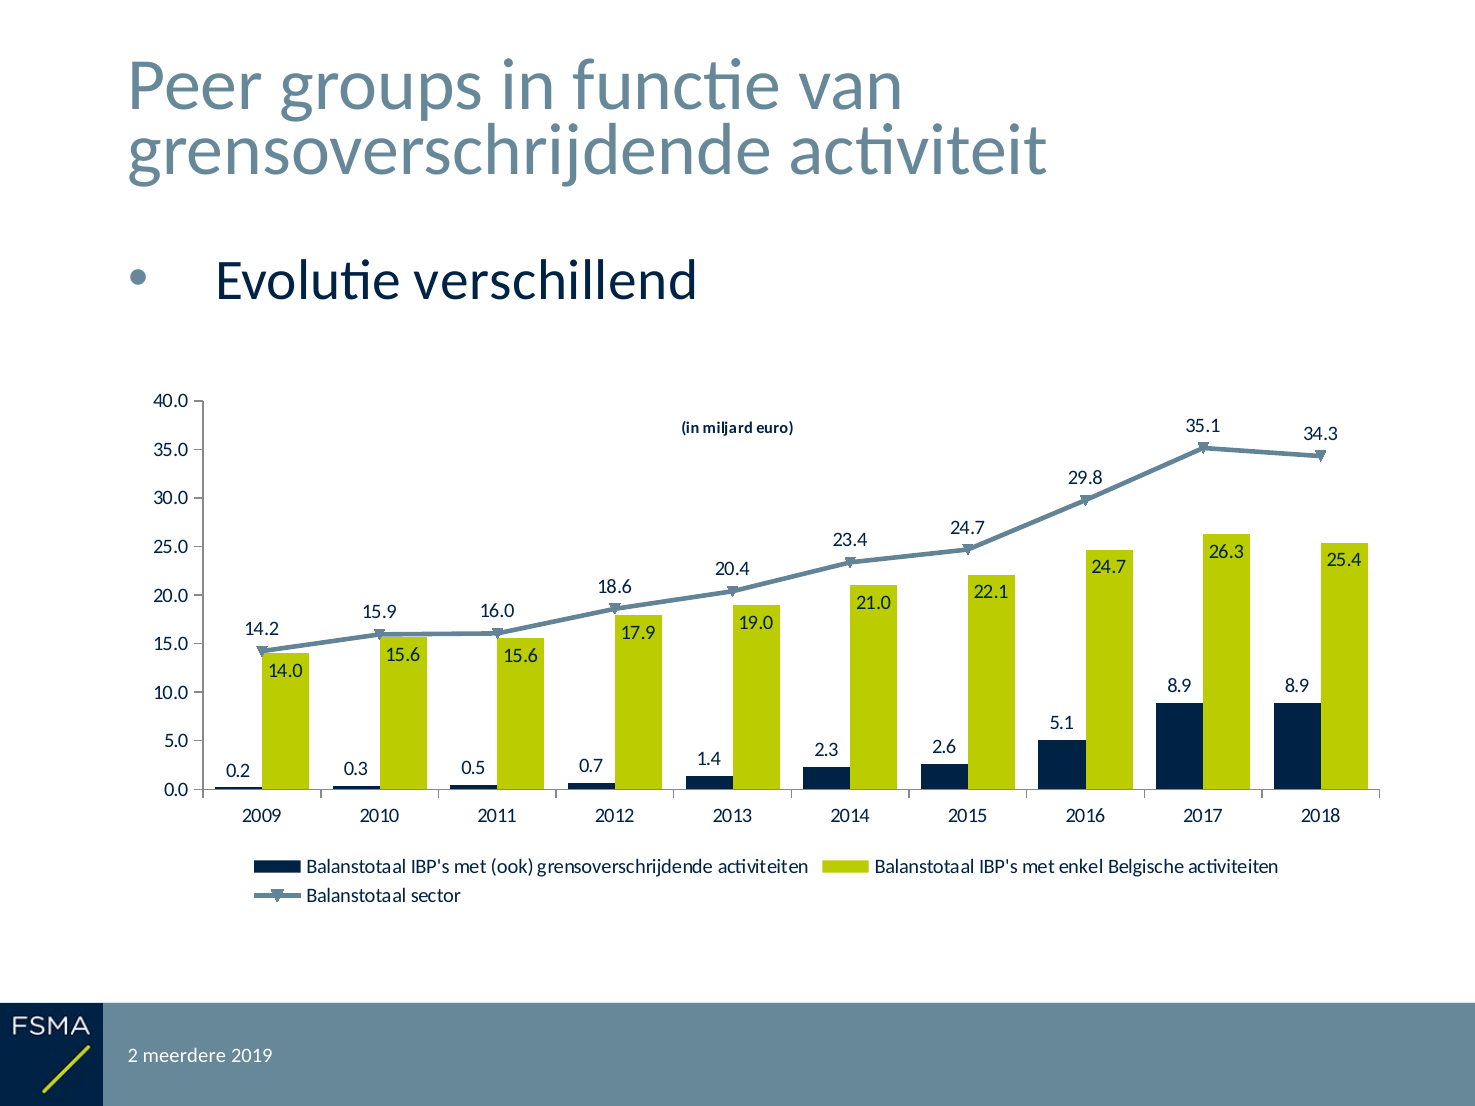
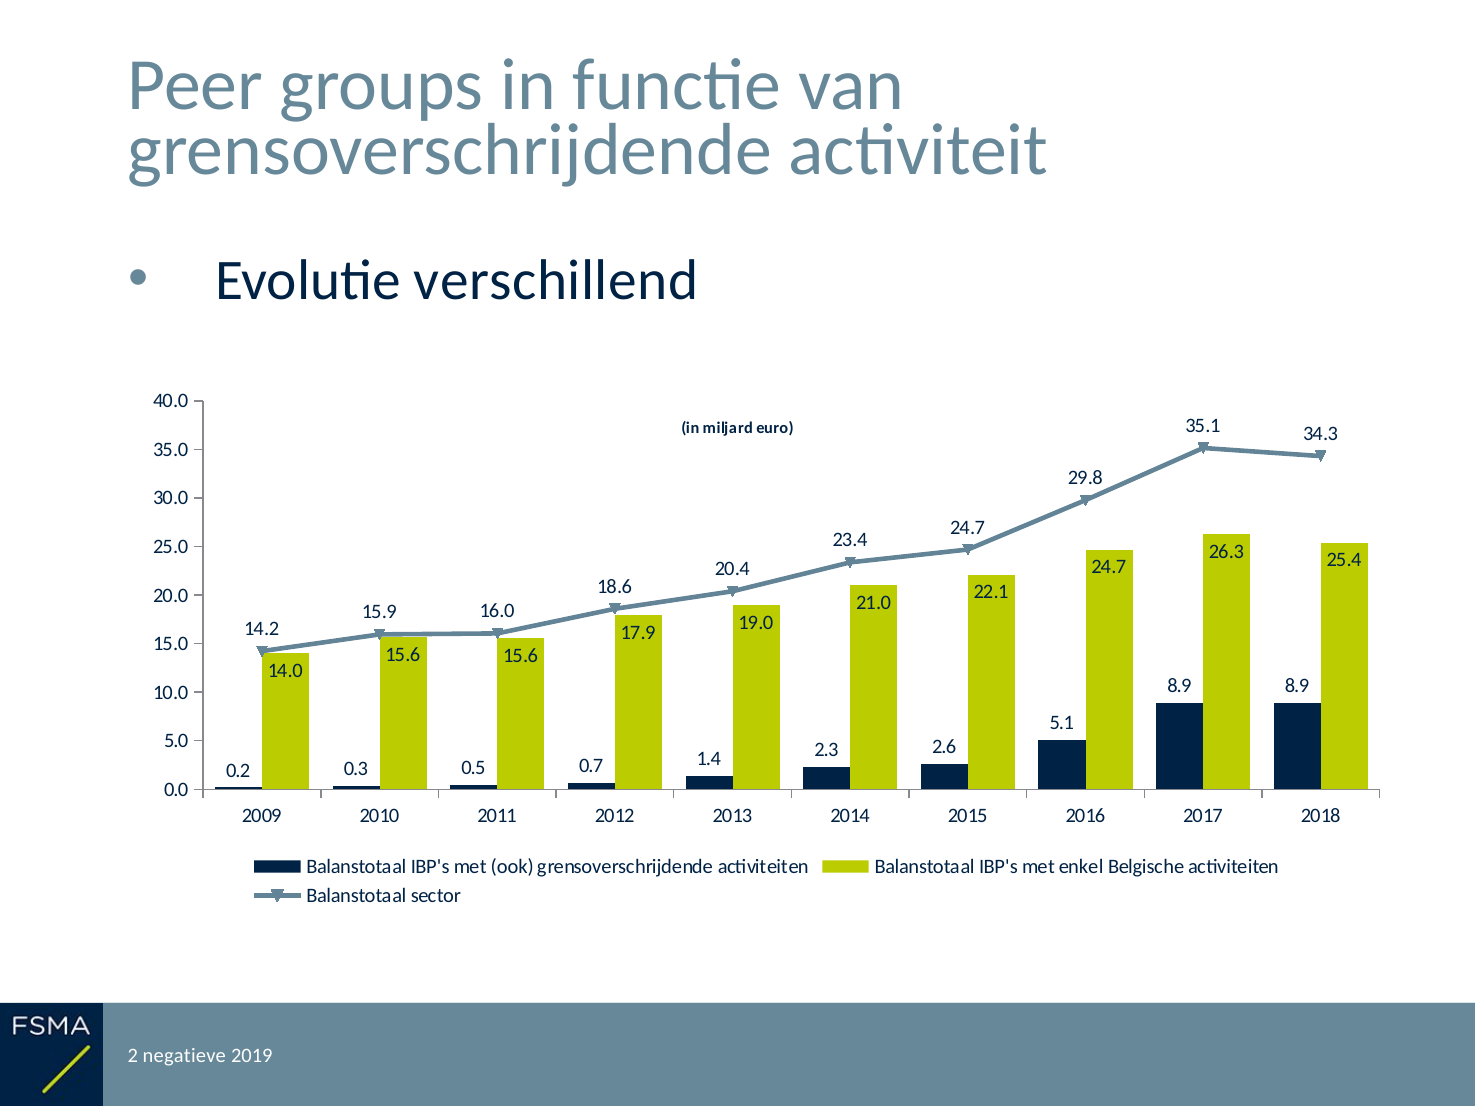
meerdere: meerdere -> negatieve
